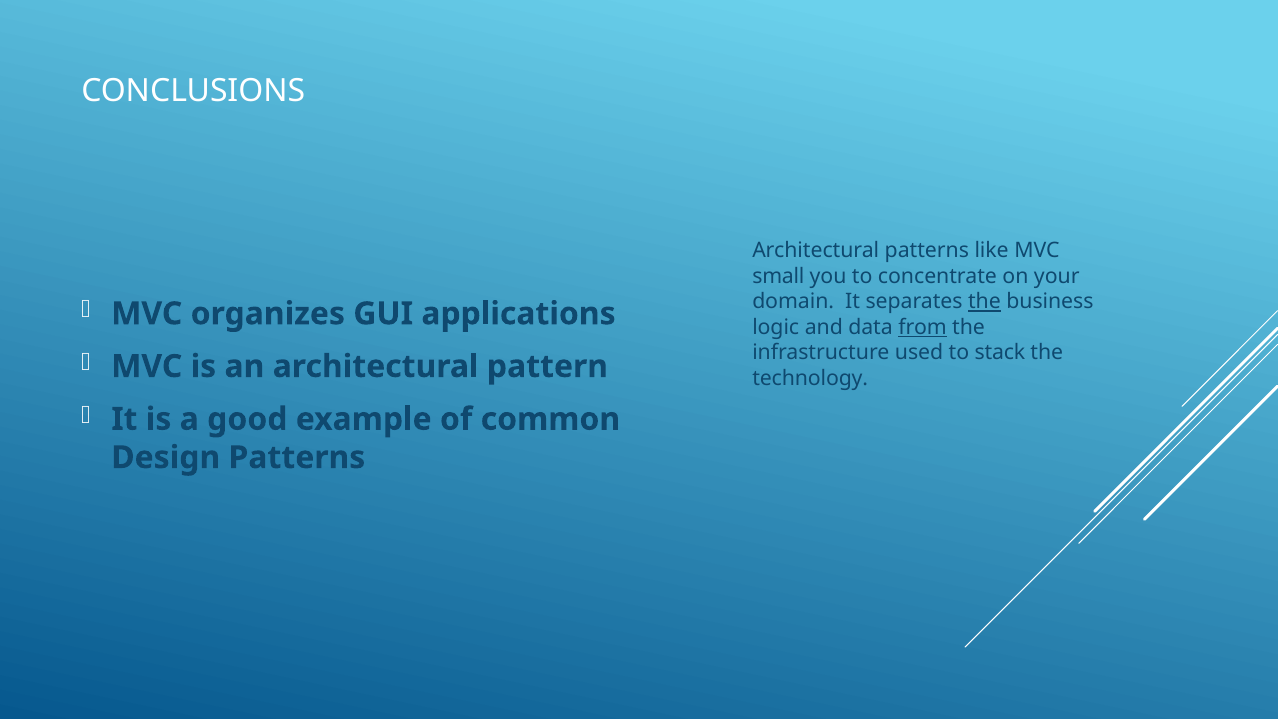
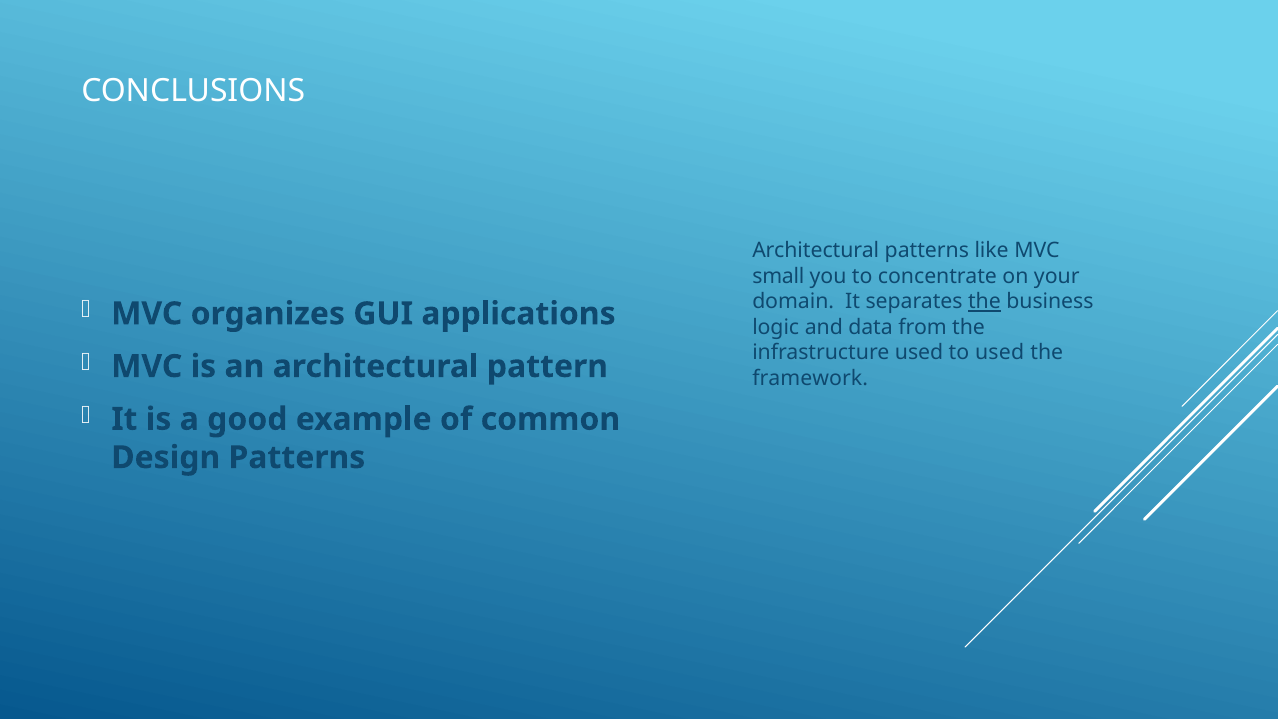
from underline: present -> none
to stack: stack -> used
technology: technology -> framework
